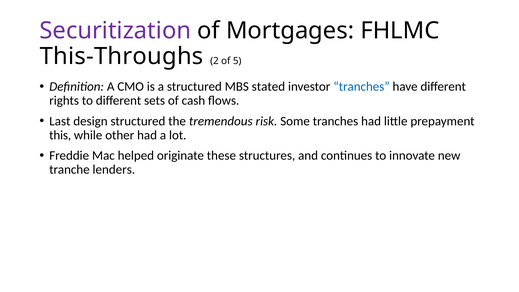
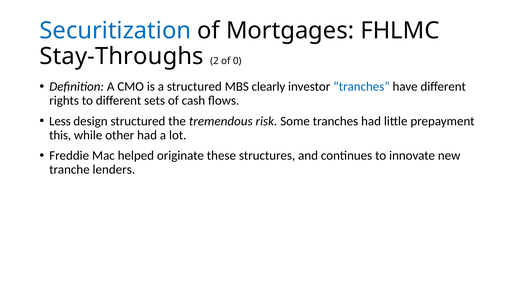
Securitization colour: purple -> blue
This-Throughs: This-Throughs -> Stay-Throughs
5: 5 -> 0
stated: stated -> clearly
Last: Last -> Less
